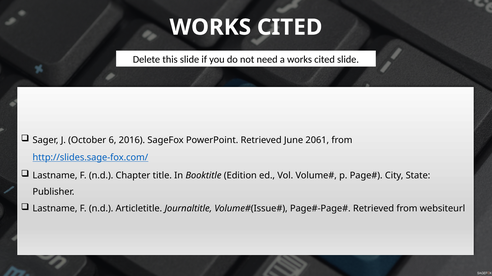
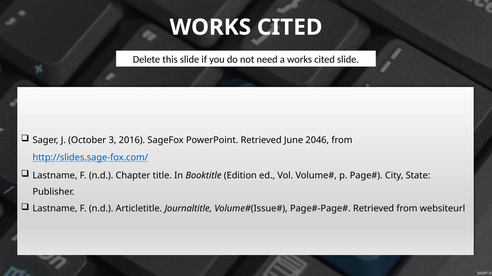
6: 6 -> 3
2061: 2061 -> 2046
